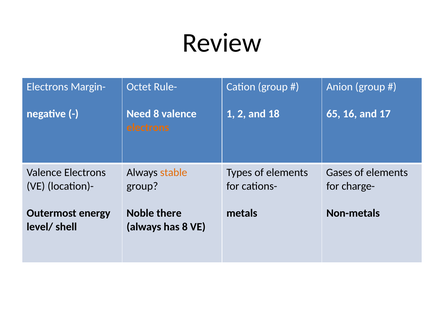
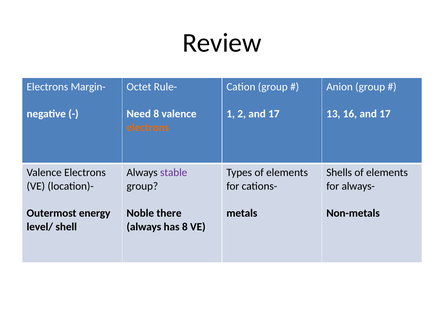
2 and 18: 18 -> 17
65: 65 -> 13
stable colour: orange -> purple
Gases: Gases -> Shells
charge-: charge- -> always-
